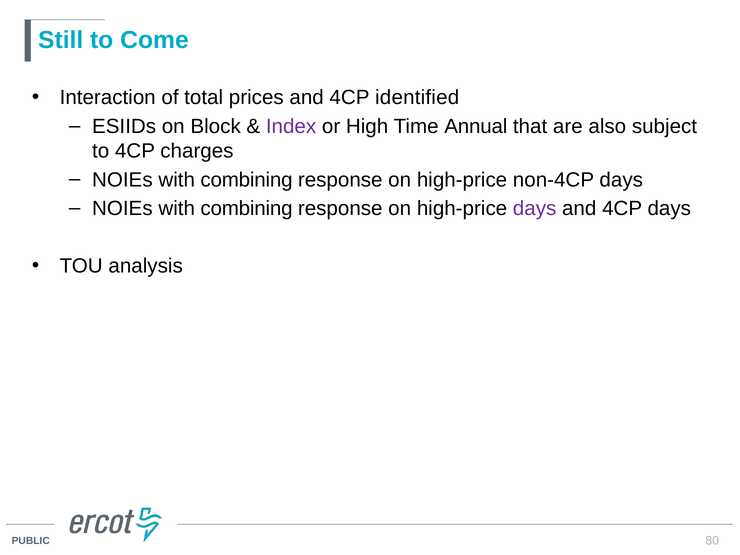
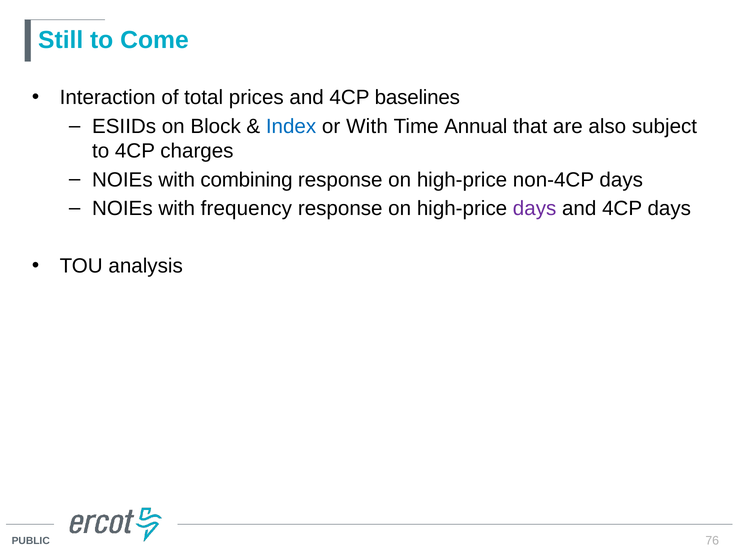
identified: identified -> baselines
Index colour: purple -> blue
or High: High -> With
combining at (247, 209): combining -> frequency
80: 80 -> 76
